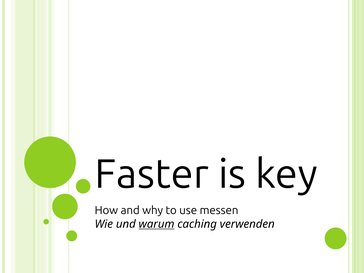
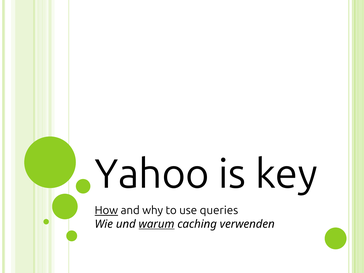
Faster: Faster -> Yahoo
How underline: none -> present
messen: messen -> queries
